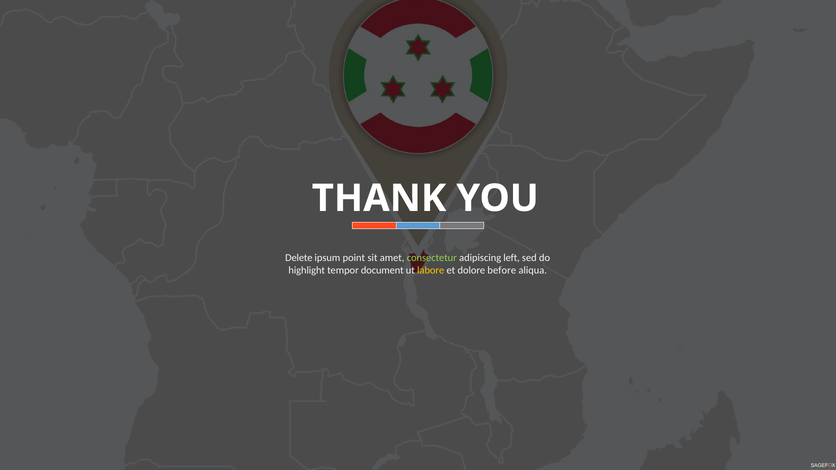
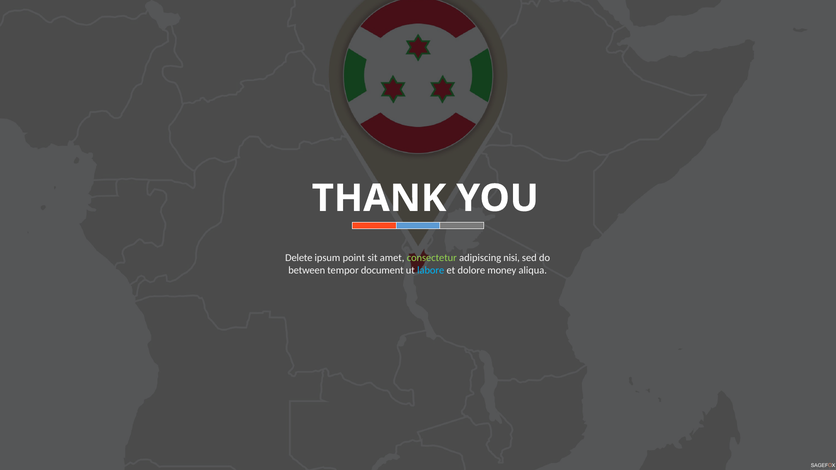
left: left -> nisi
highlight: highlight -> between
labore colour: yellow -> light blue
before: before -> money
